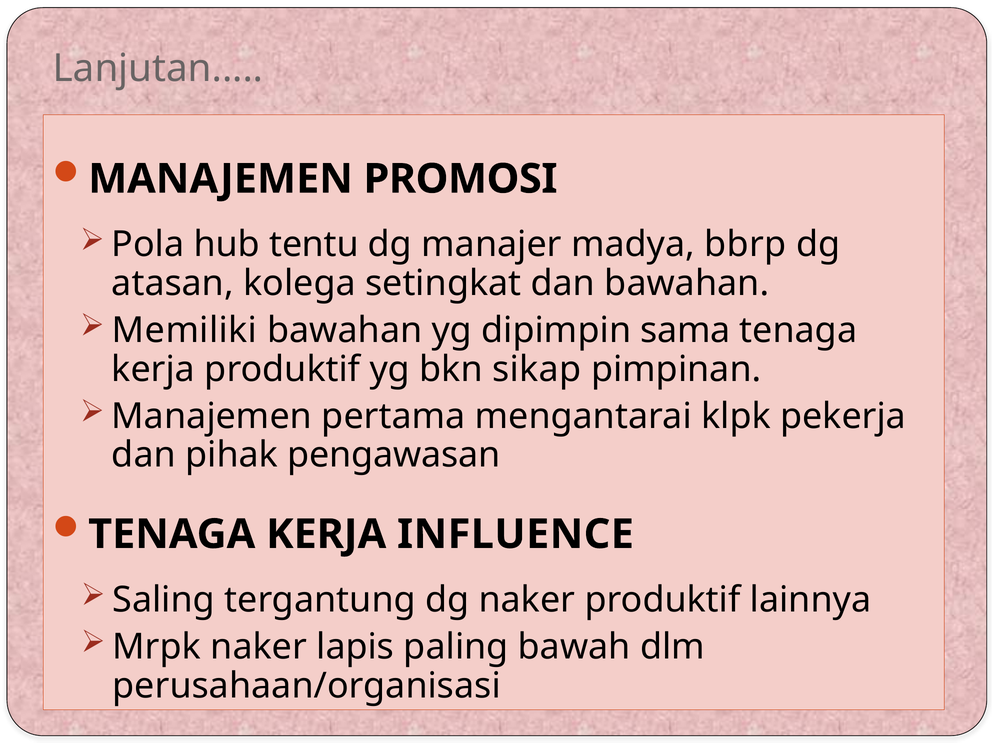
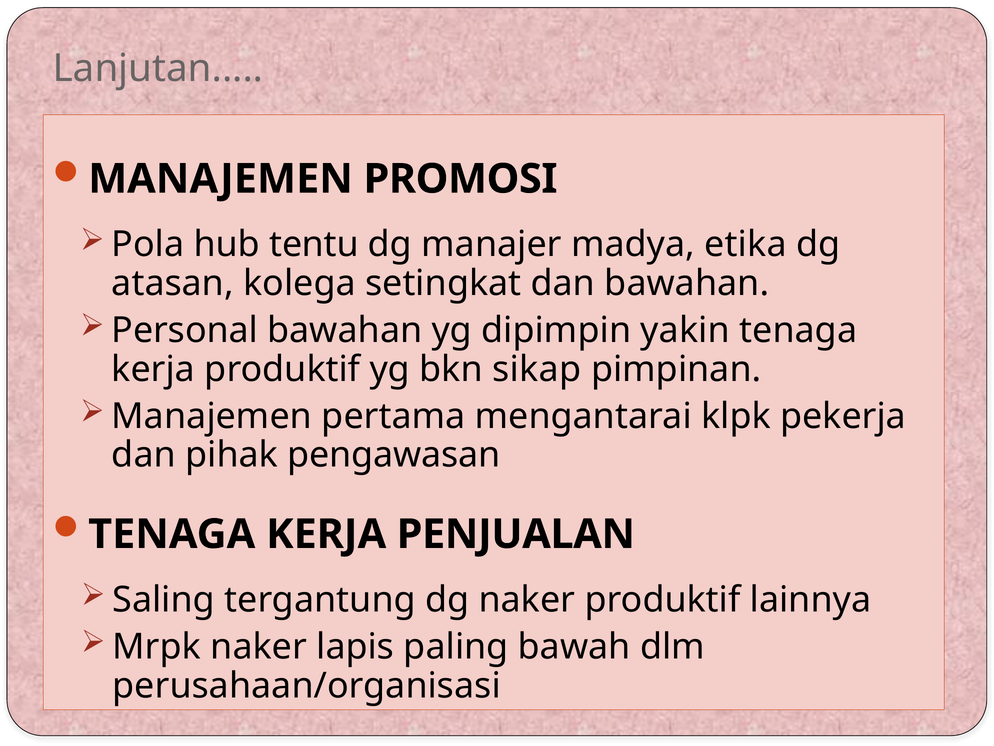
bbrp: bbrp -> etika
Memiliki: Memiliki -> Personal
sama: sama -> yakin
INFLUENCE: INFLUENCE -> PENJUALAN
